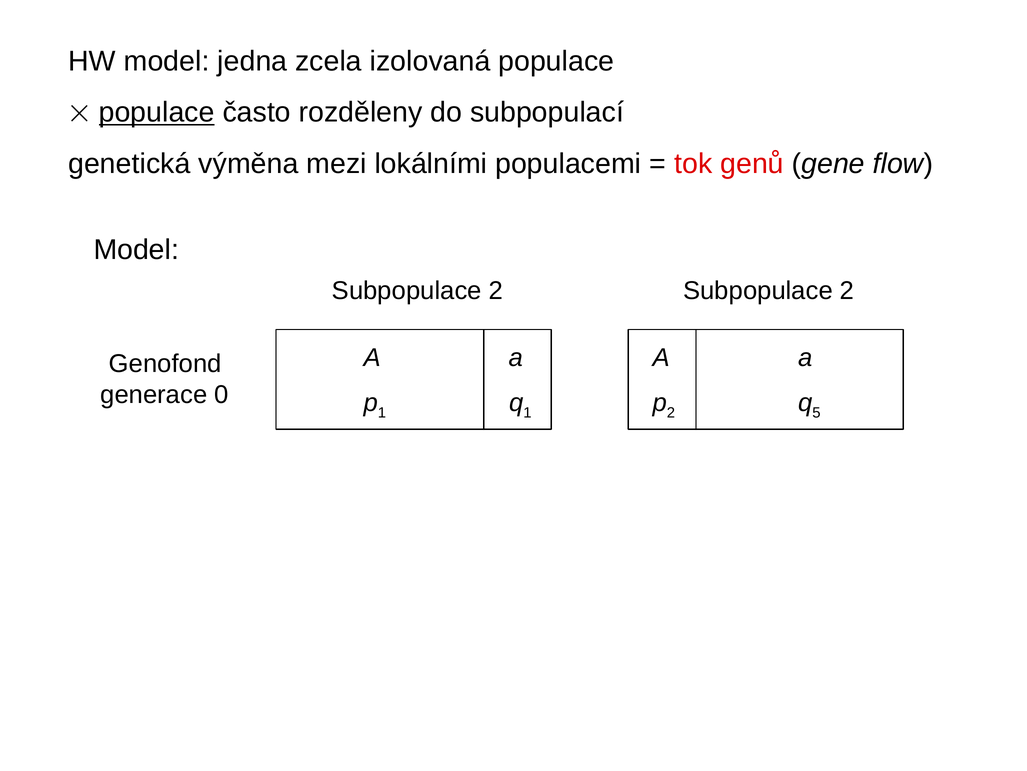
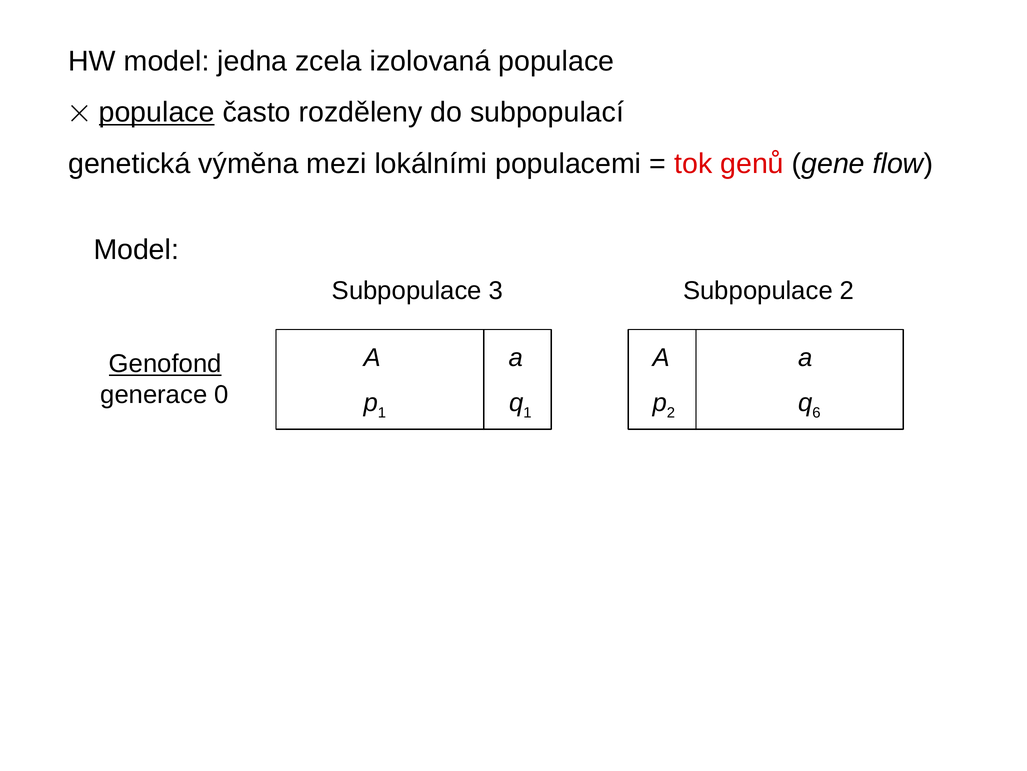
2 at (496, 291): 2 -> 3
Genofond underline: none -> present
5: 5 -> 6
